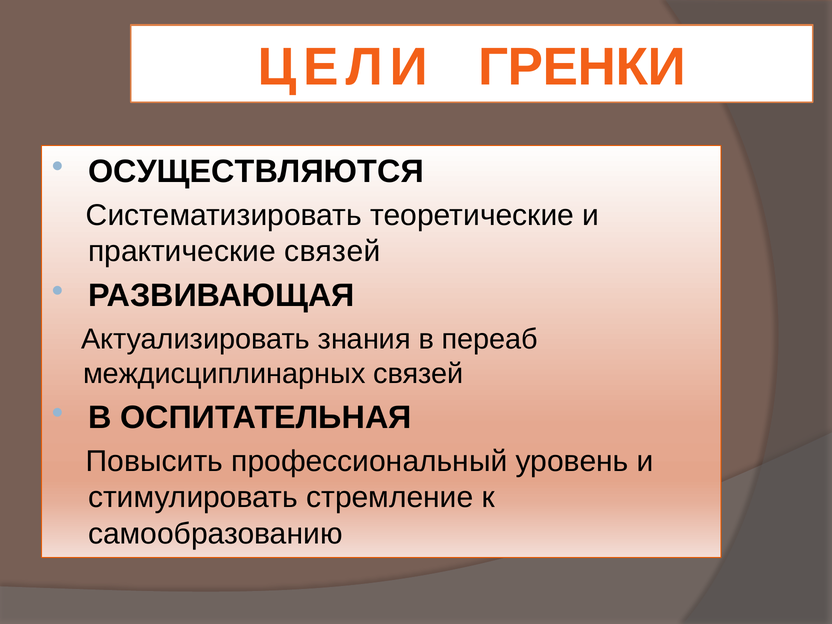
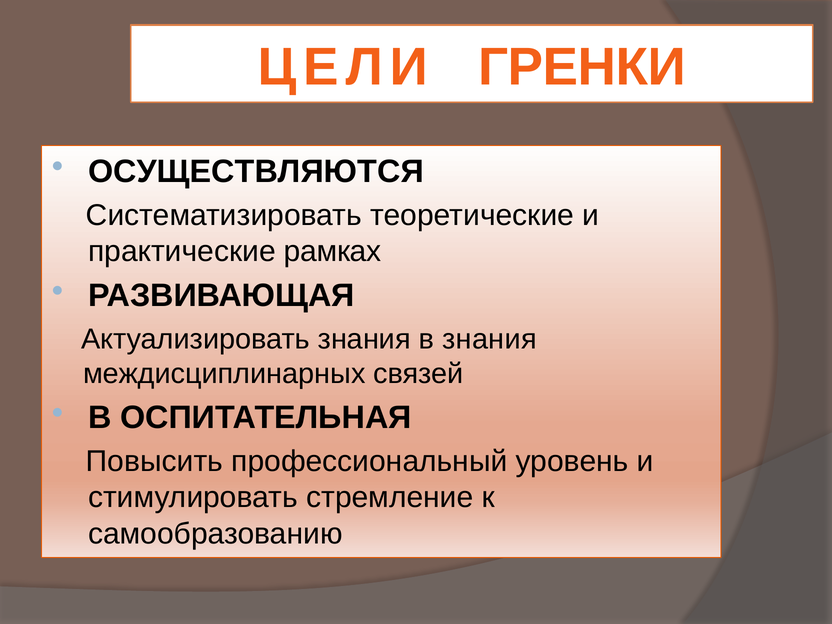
практические связей: связей -> рамках
в переаб: переаб -> знания
